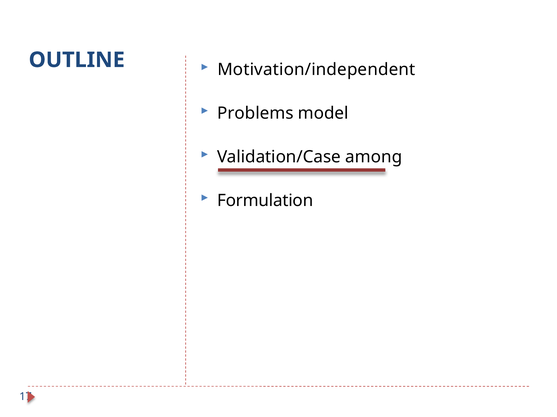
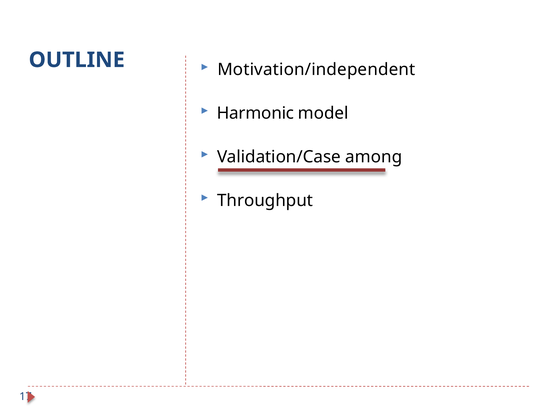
Problems: Problems -> Harmonic
Formulation: Formulation -> Throughput
